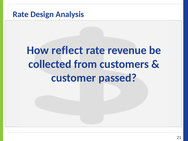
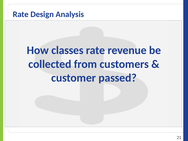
reflect: reflect -> classes
